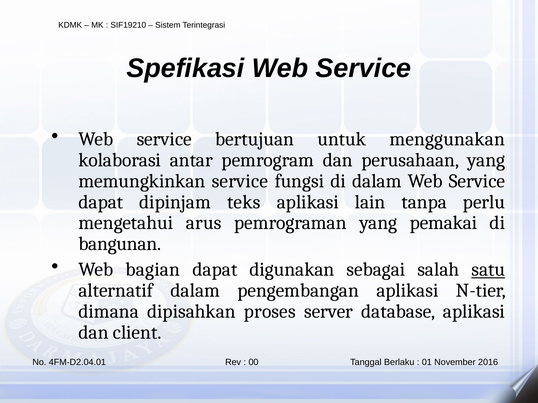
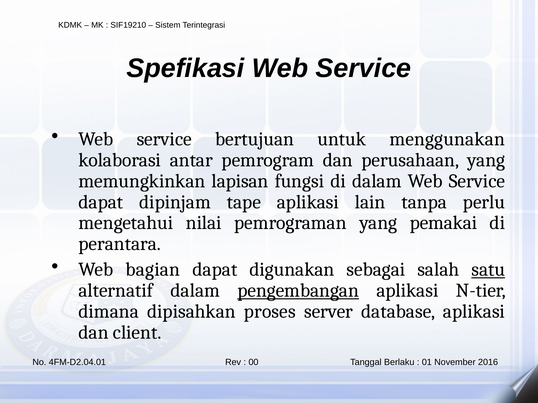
memungkinkan service: service -> lapisan
teks: teks -> tape
arus: arus -> nilai
bangunan: bangunan -> perantara
pengembangan underline: none -> present
